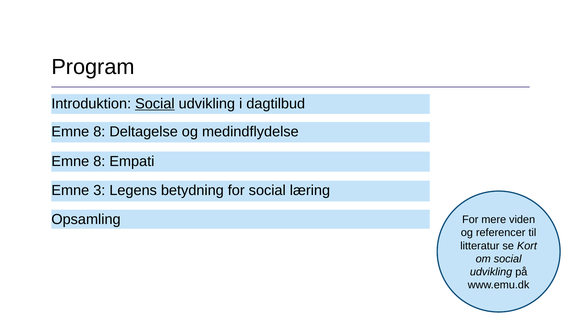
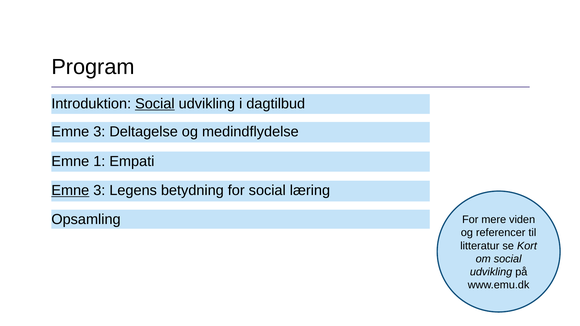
8 at (99, 132): 8 -> 3
8 at (99, 161): 8 -> 1
Emne at (70, 191) underline: none -> present
